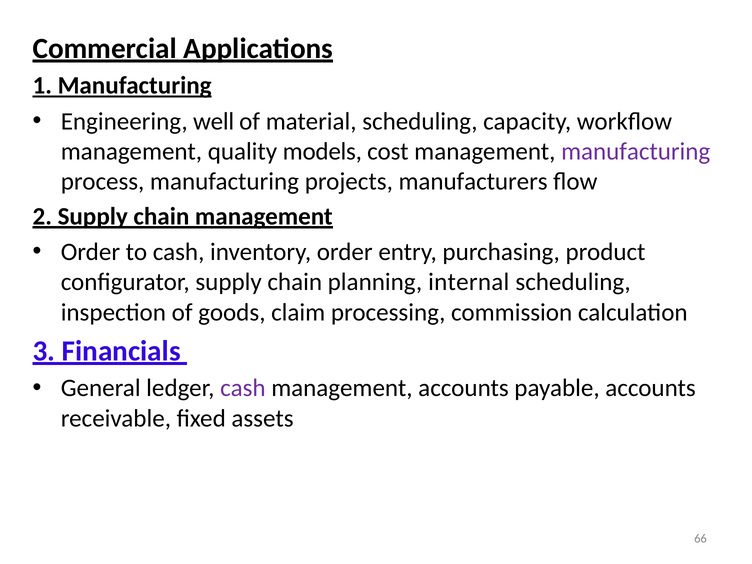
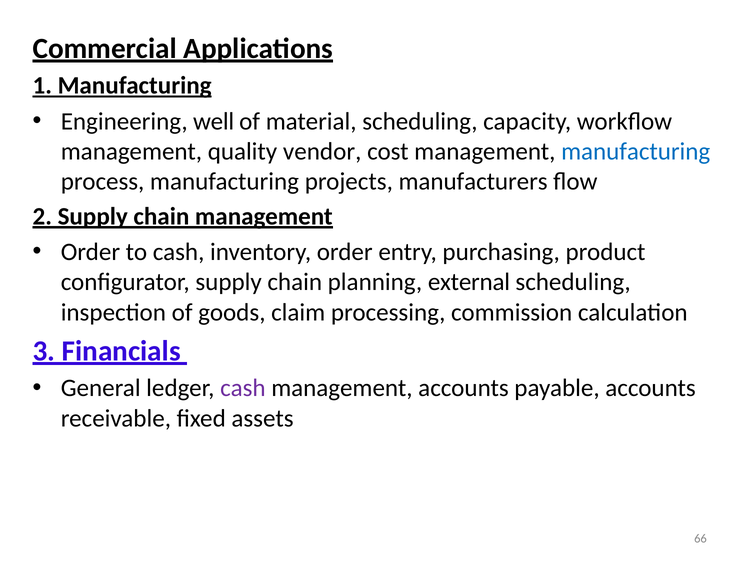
models: models -> vendor
manufacturing at (636, 151) colour: purple -> blue
internal: internal -> external
